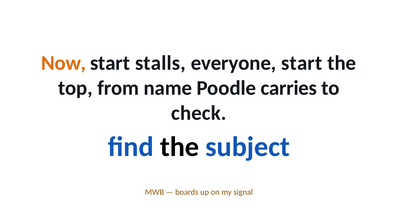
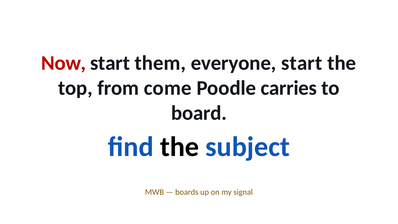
Now colour: orange -> red
stalls: stalls -> them
name: name -> come
check: check -> board
